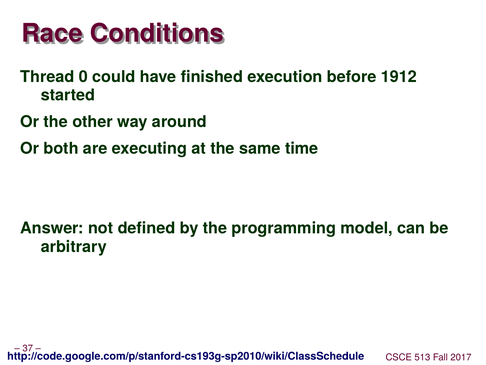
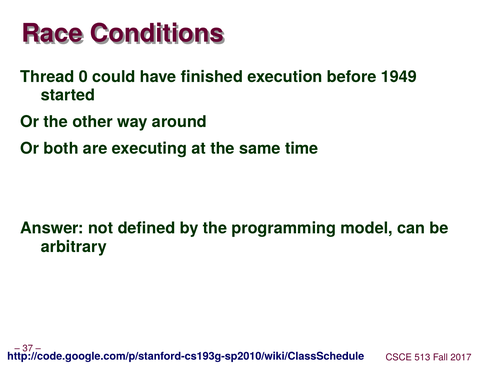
1912: 1912 -> 1949
